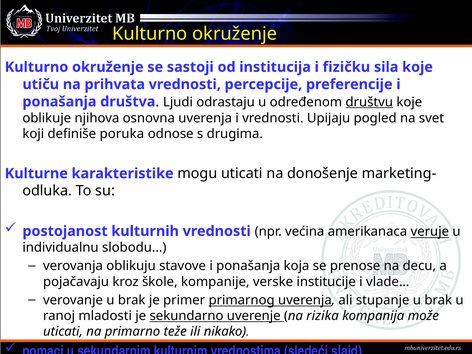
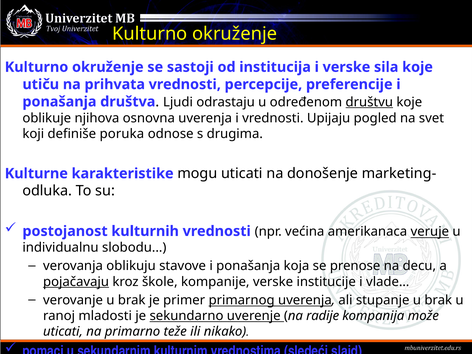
i fizičku: fizičku -> verske
pojačavaju underline: none -> present
rizika: rizika -> radije
